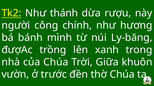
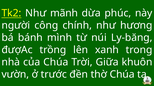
thánh: thánh -> mãnh
rượu: rượu -> phúc
